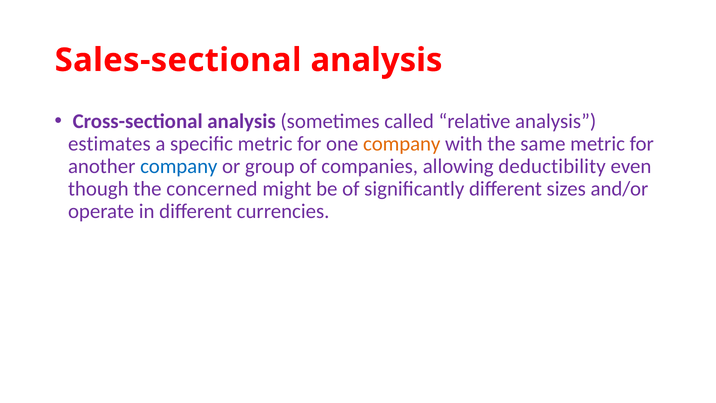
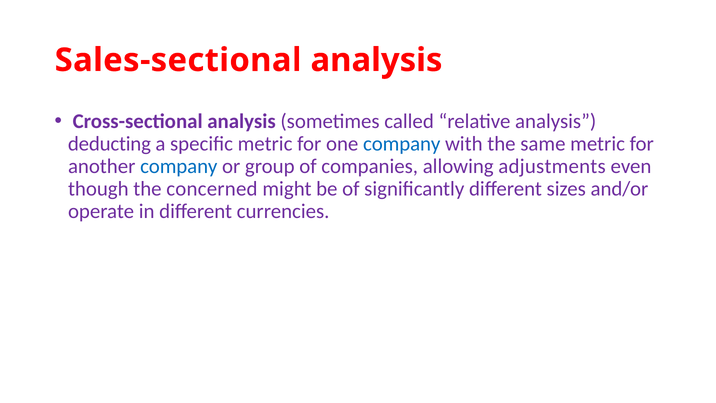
estimates: estimates -> deducting
company at (402, 144) colour: orange -> blue
deductibility: deductibility -> adjustments
